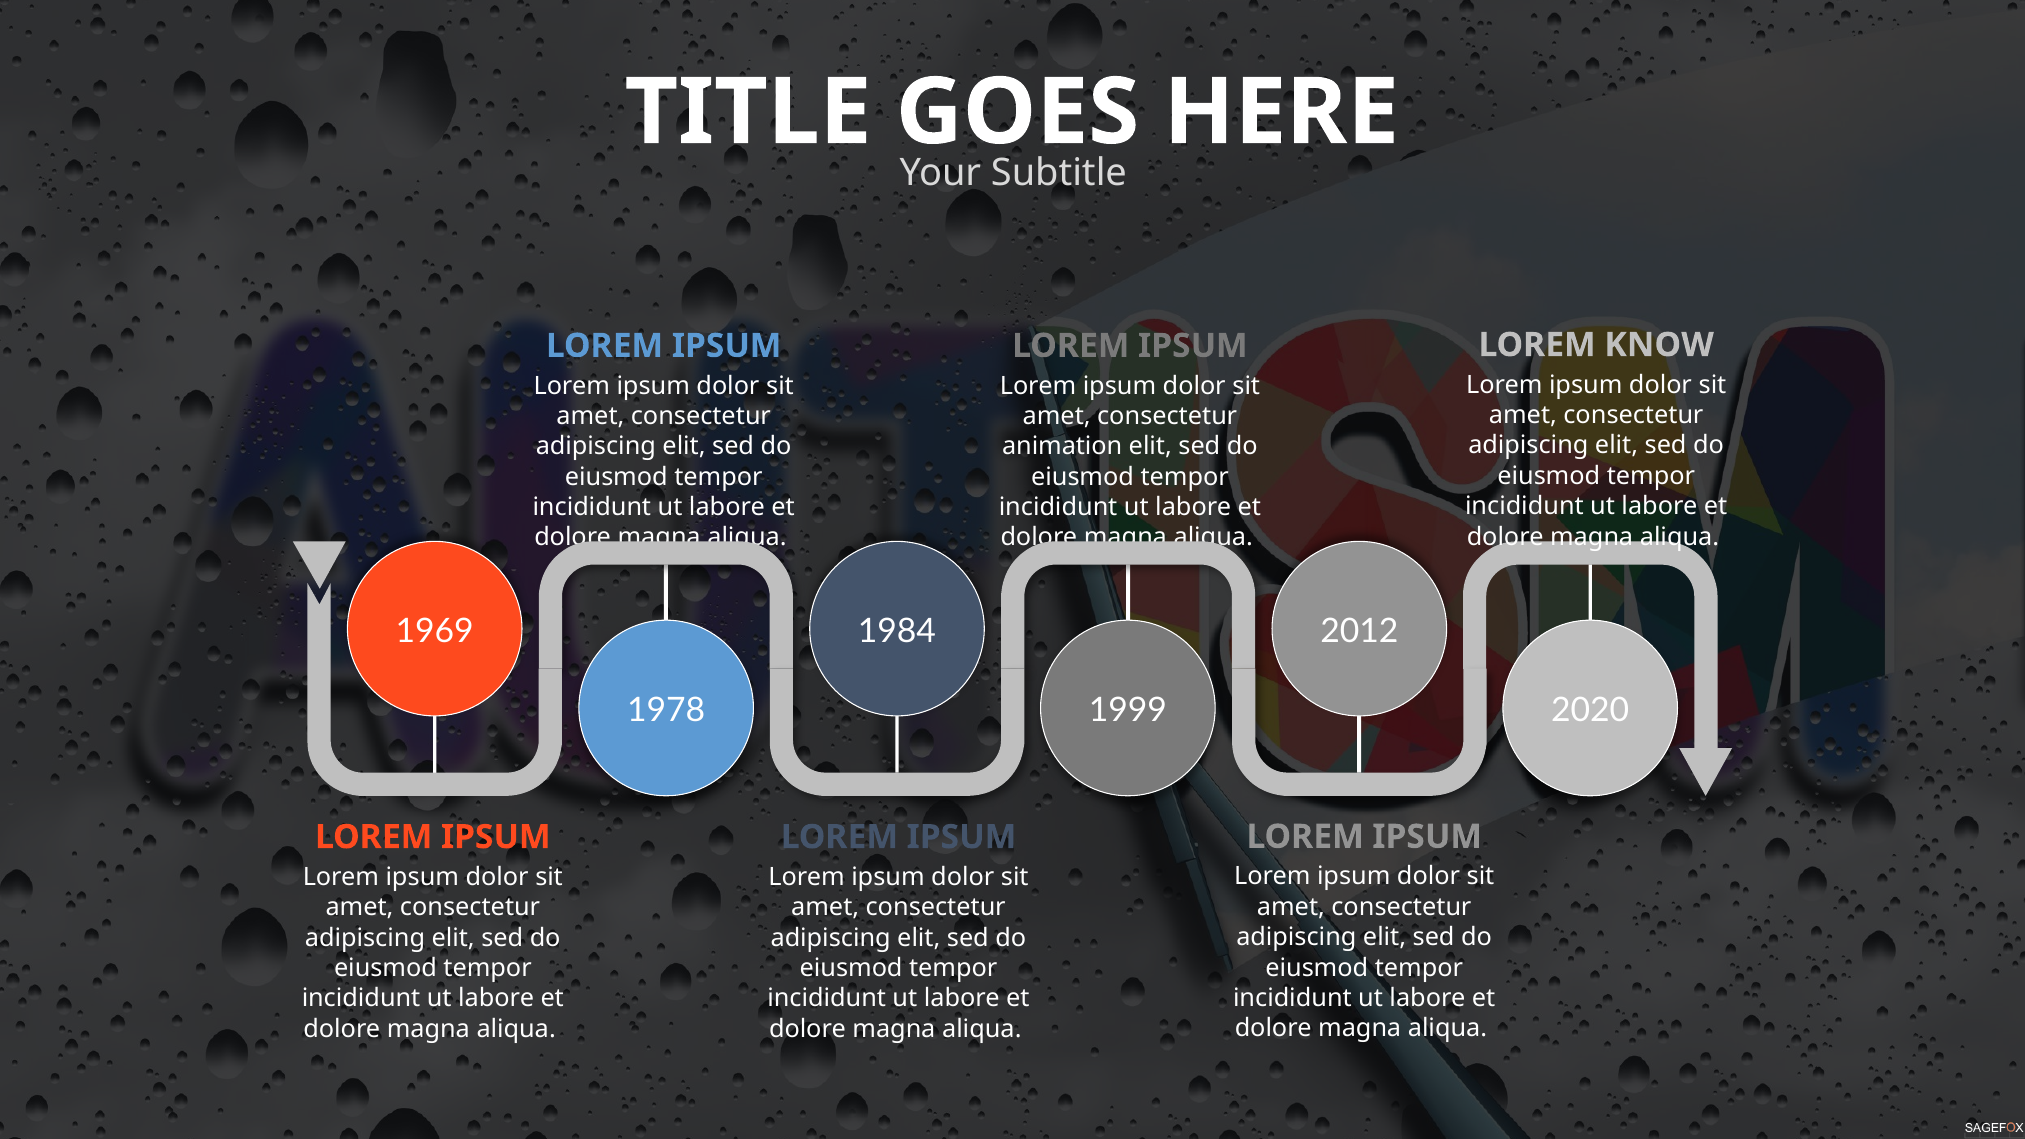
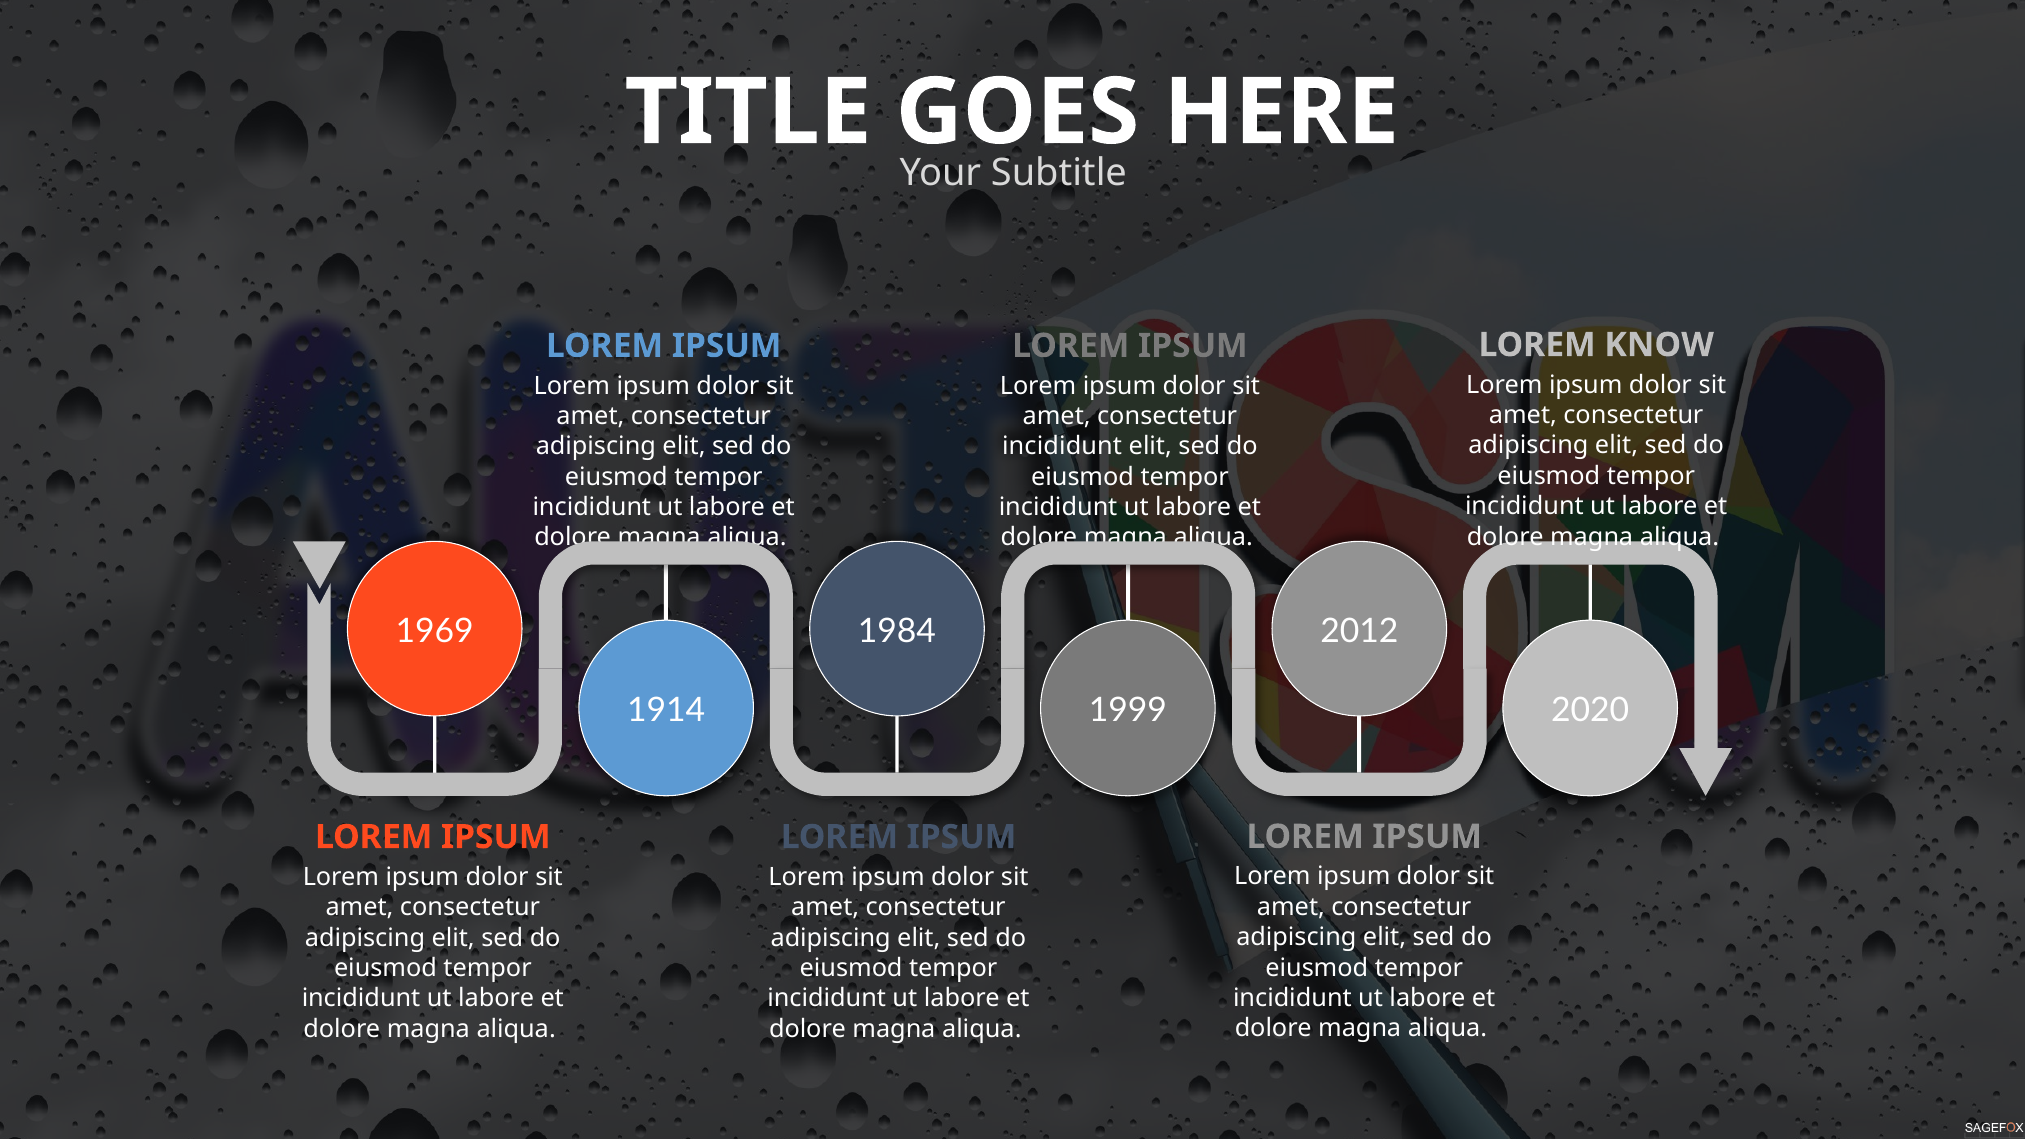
animation at (1062, 446): animation -> incididunt
1978: 1978 -> 1914
